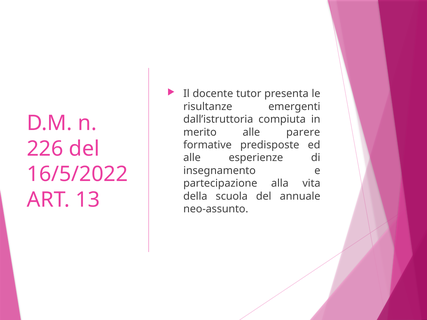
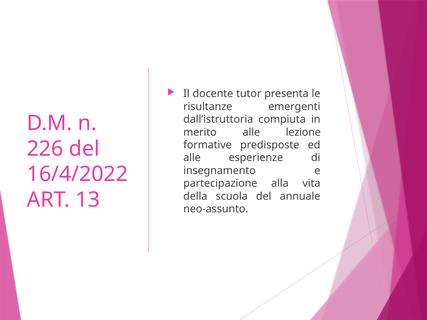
parere: parere -> lezione
16/5/2022: 16/5/2022 -> 16/4/2022
